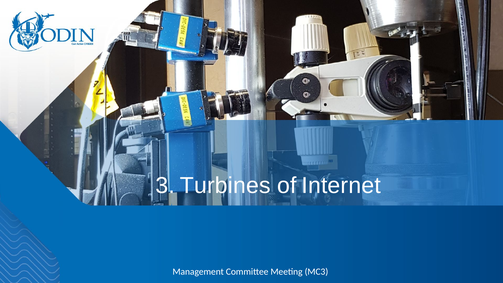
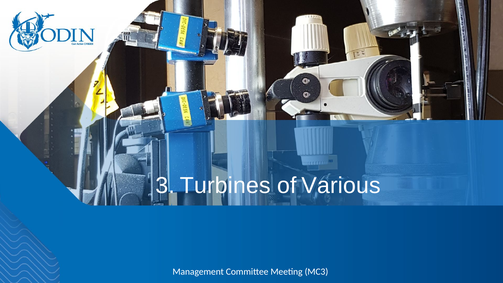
Internet: Internet -> Various
